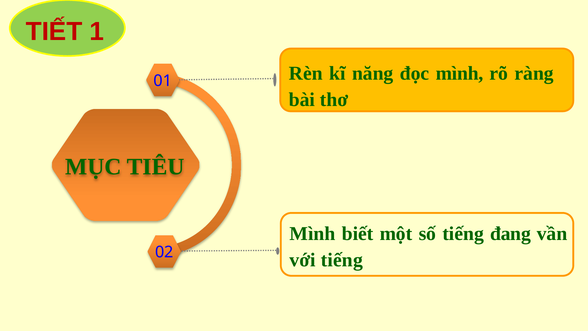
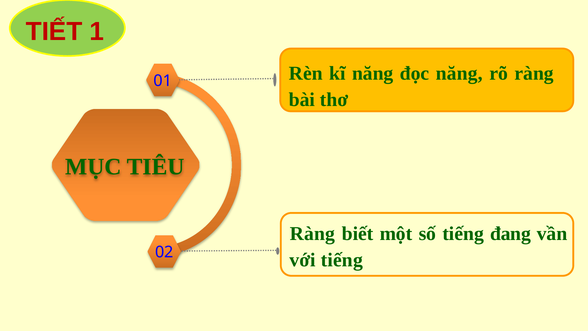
đọc mình: mình -> năng
Mình at (313, 234): Mình -> Ràng
